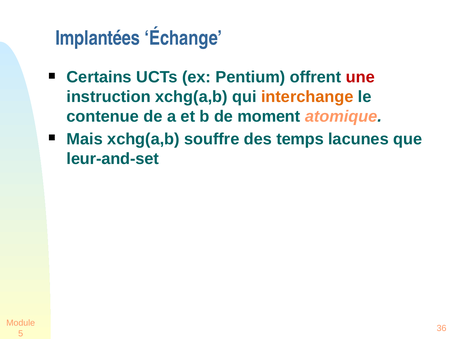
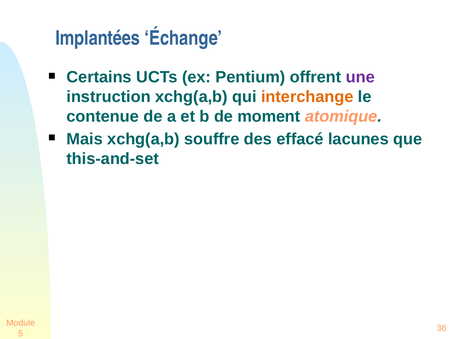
une colour: red -> purple
temps: temps -> effacé
leur-and-set: leur-and-set -> this-and-set
